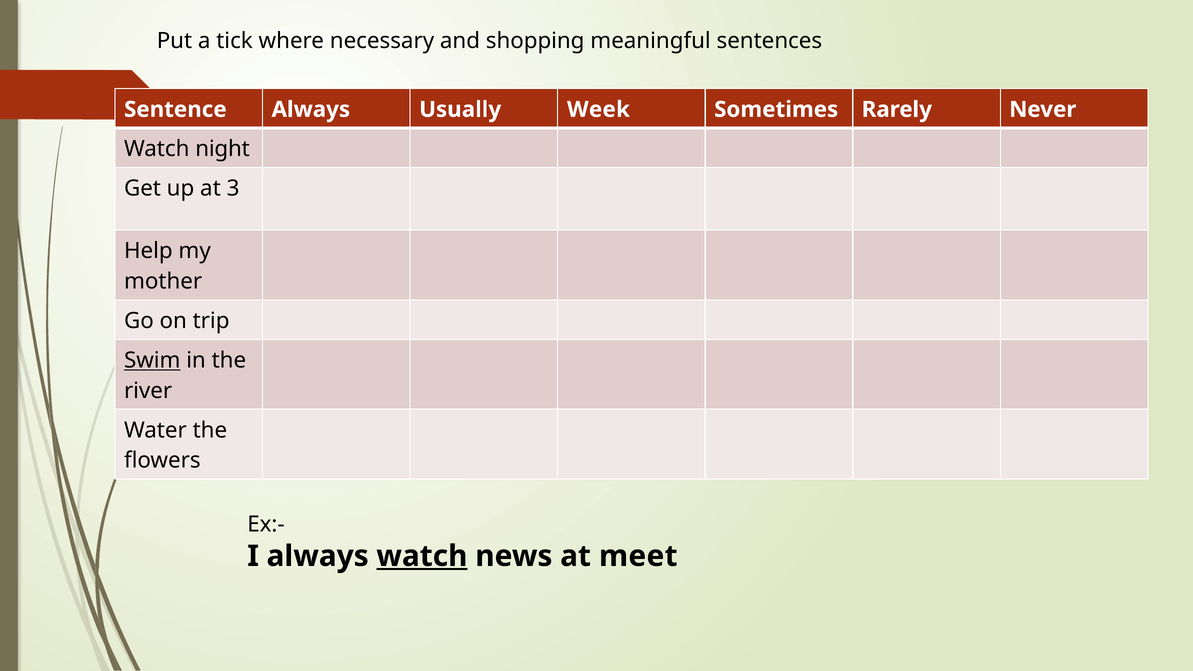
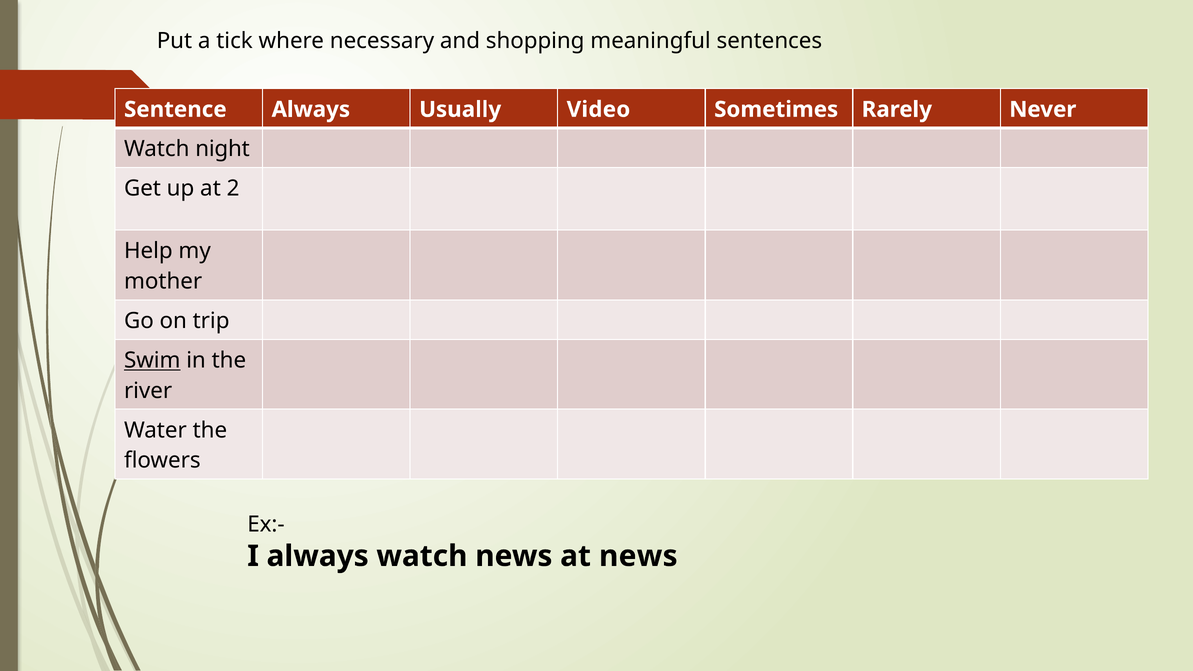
Week: Week -> Video
3: 3 -> 2
watch at (422, 556) underline: present -> none
at meet: meet -> news
